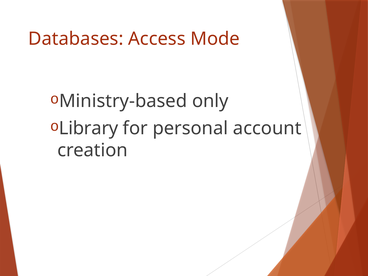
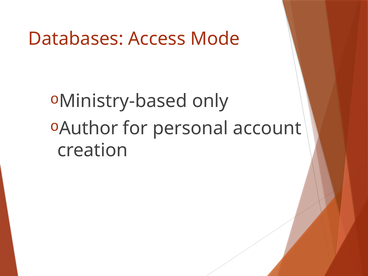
Library: Library -> Author
